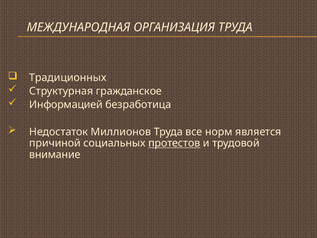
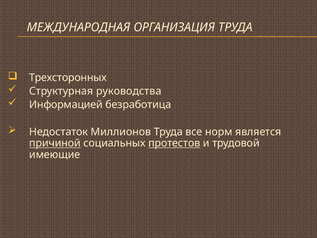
Традиционных: Традиционных -> Трехсторонных
гражданское: гражданское -> руководства
причиной underline: none -> present
внимание: внимание -> имеющие
